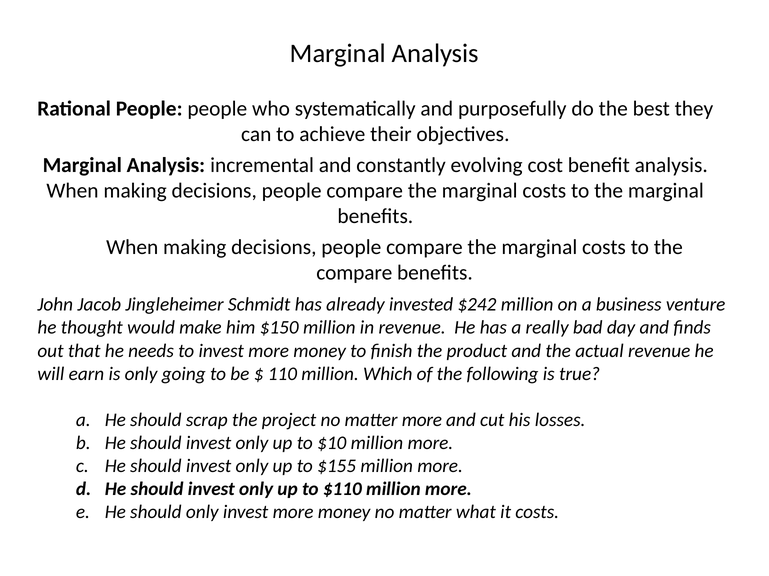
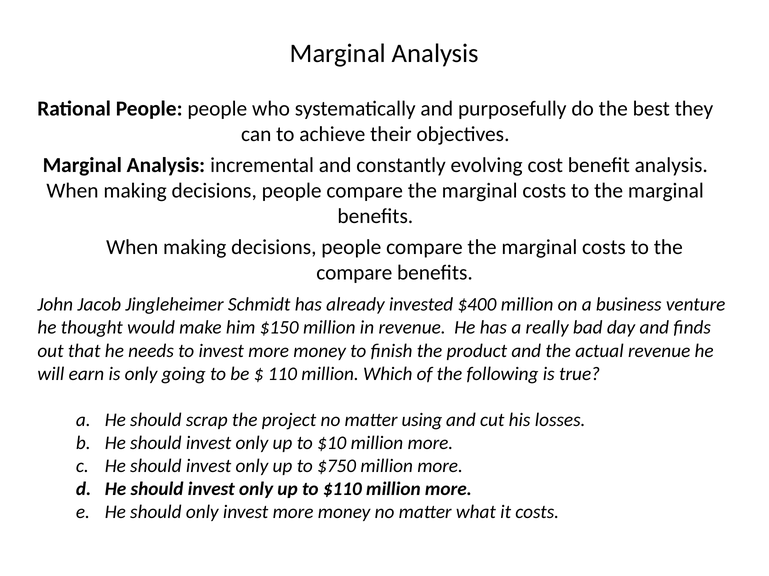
$242: $242 -> $400
matter more: more -> using
$155: $155 -> $750
